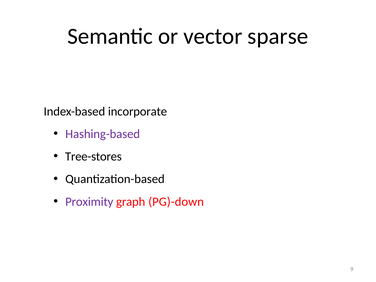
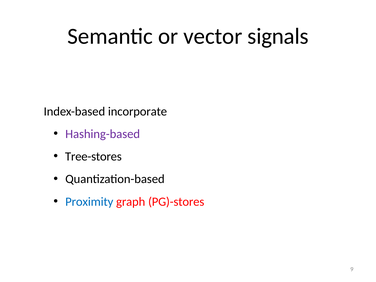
sparse: sparse -> signals
Proximity colour: purple -> blue
PG)-down: PG)-down -> PG)-stores
